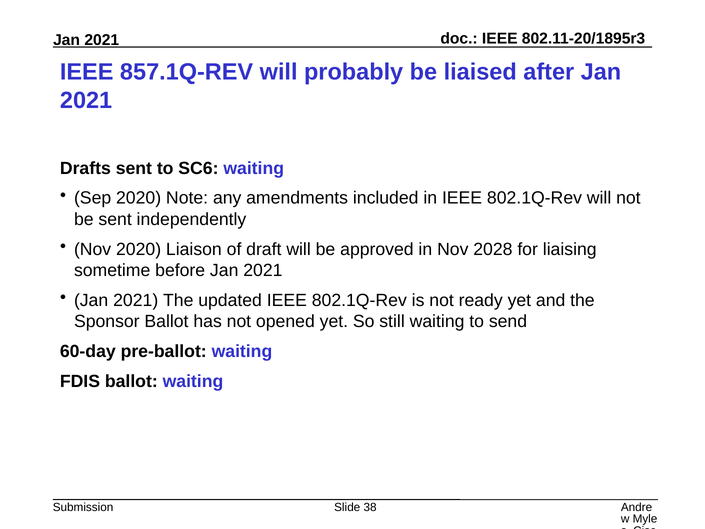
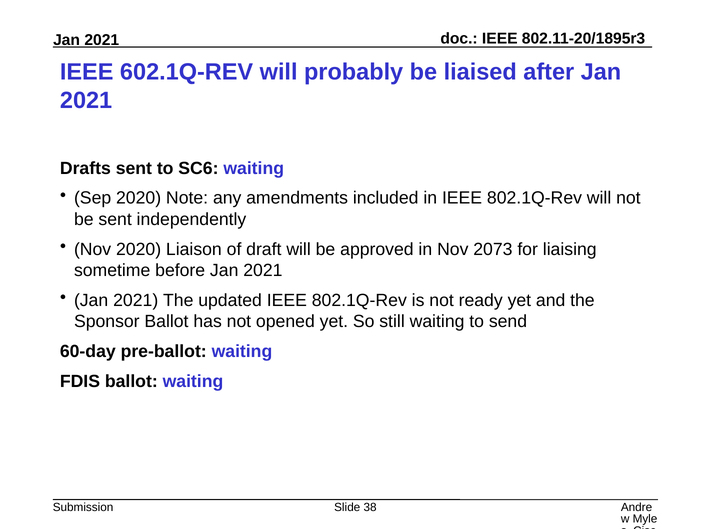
857.1Q-REV: 857.1Q-REV -> 602.1Q-REV
2028: 2028 -> 2073
